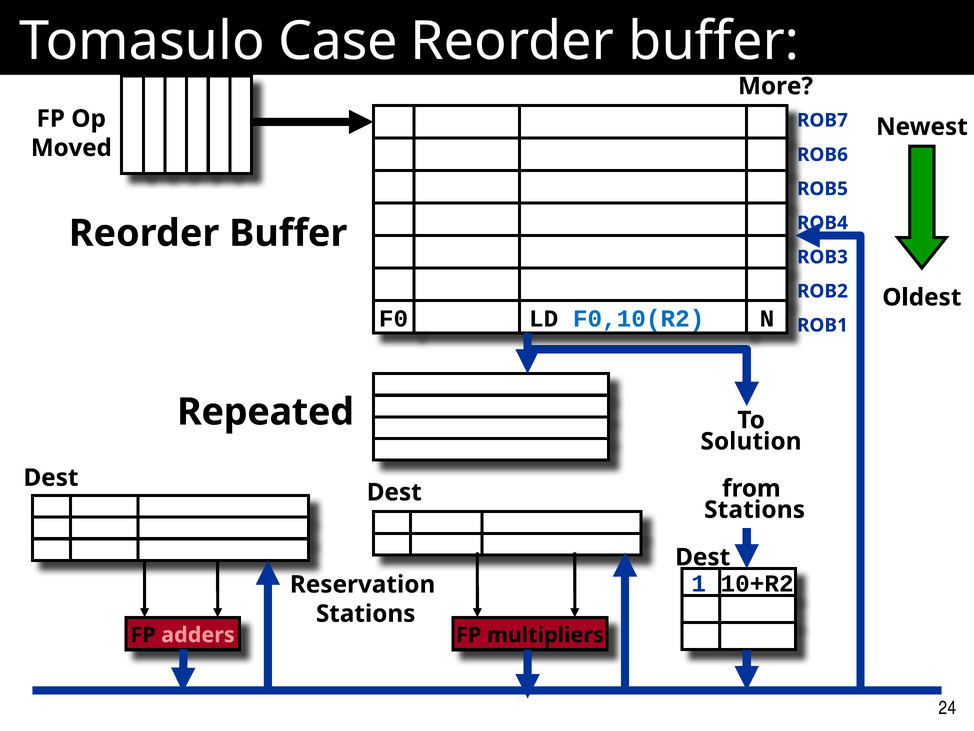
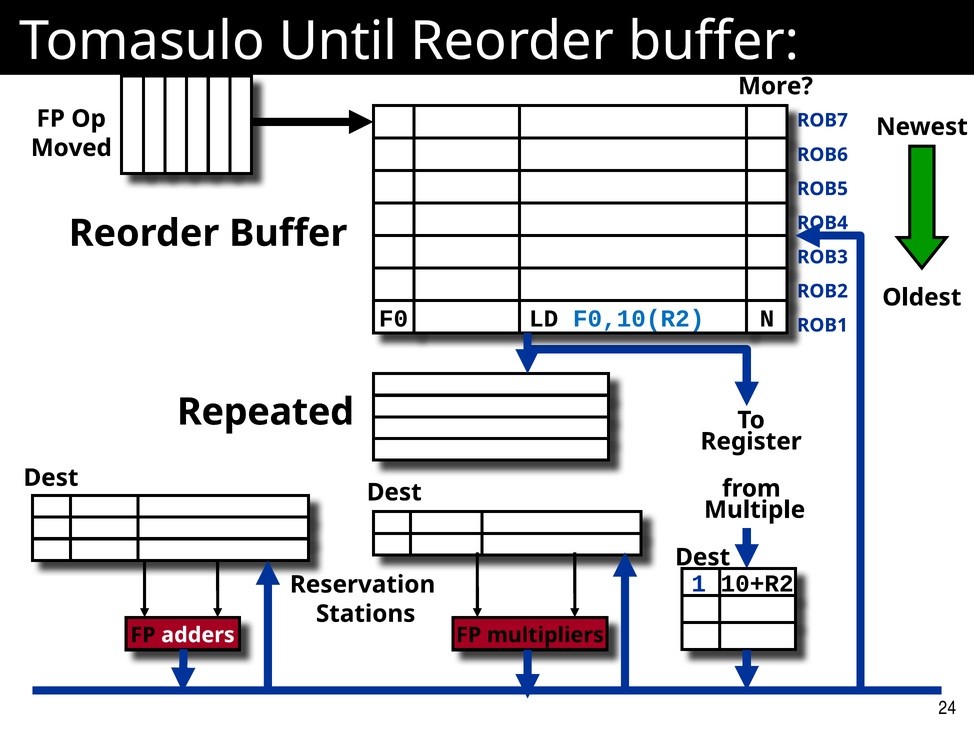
Case: Case -> Until
Solution: Solution -> Register
Stations at (755, 509): Stations -> Multiple
adders colour: pink -> white
